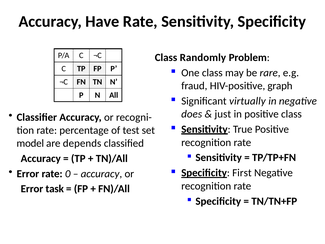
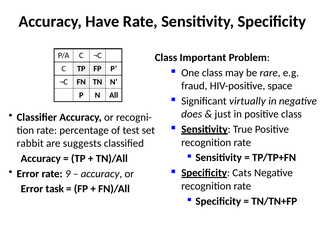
Randomly: Randomly -> Important
graph: graph -> space
model: model -> rabbit
depends: depends -> suggests
0: 0 -> 9
First: First -> Cats
